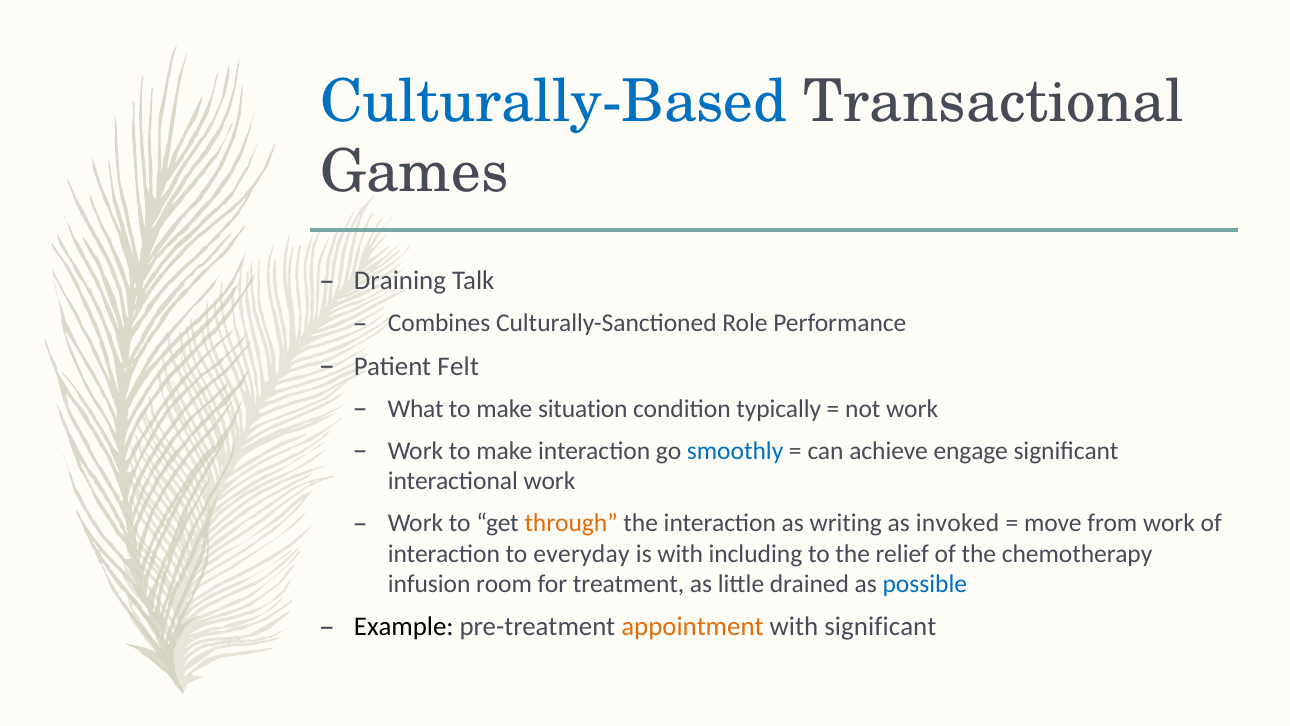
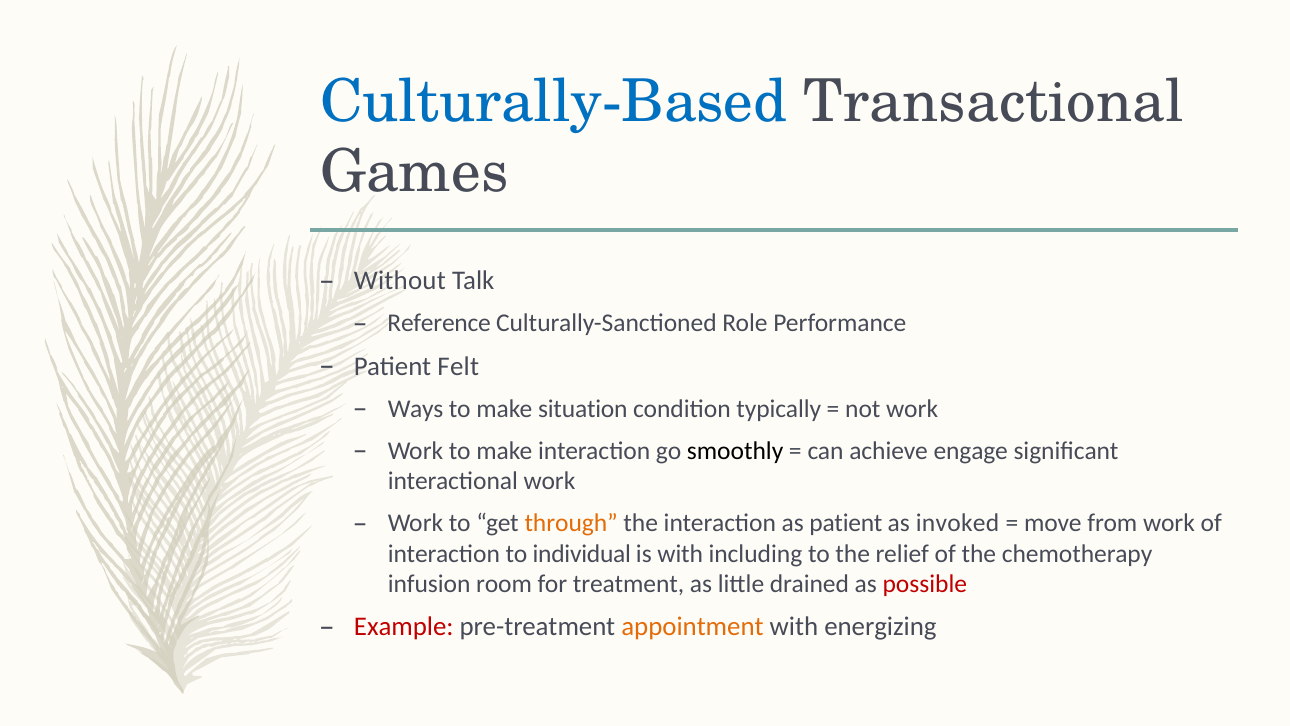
Draining: Draining -> Without
Combines: Combines -> Reference
What: What -> Ways
smoothly colour: blue -> black
as writing: writing -> patient
everyday: everyday -> individual
possible colour: blue -> red
Example colour: black -> red
with significant: significant -> energizing
